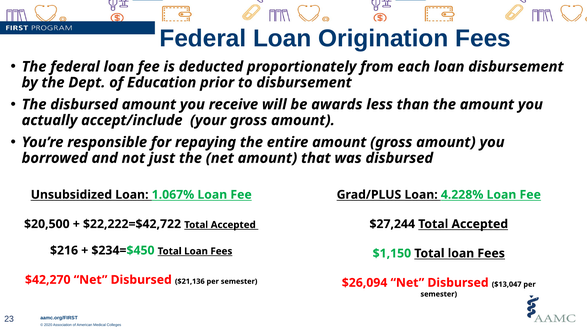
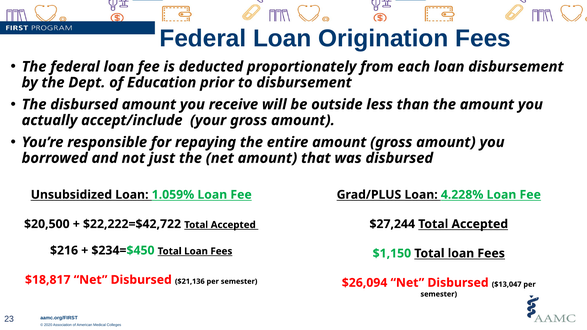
awards: awards -> outside
1.067%: 1.067% -> 1.059%
$42,270: $42,270 -> $18,817
